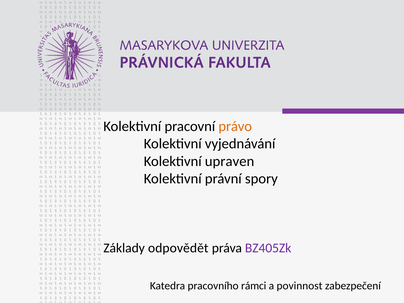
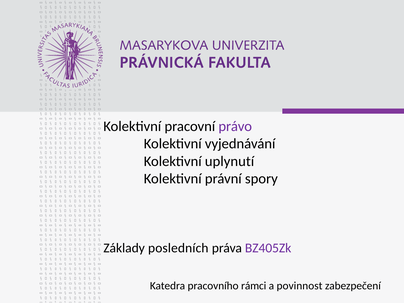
právo colour: orange -> purple
upraven: upraven -> uplynutí
odpovědět: odpovědět -> posledních
